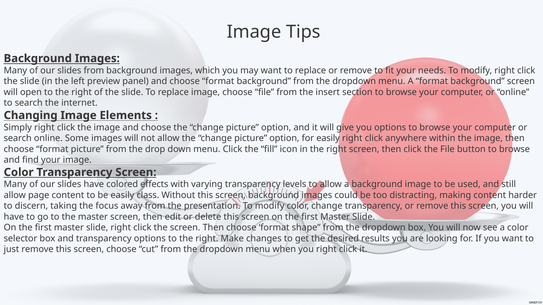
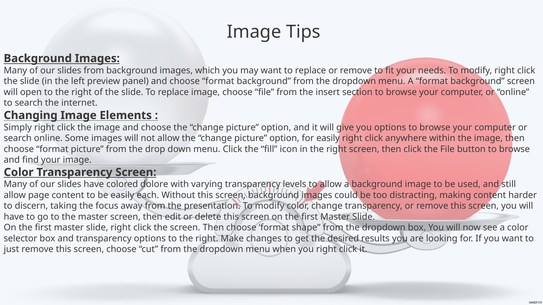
effects: effects -> dolore
class: class -> each
